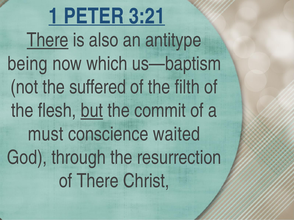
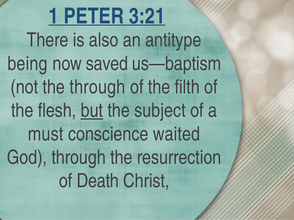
There at (48, 40) underline: present -> none
which: which -> saved
the suffered: suffered -> through
commit: commit -> subject
of There: There -> Death
